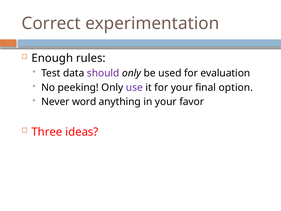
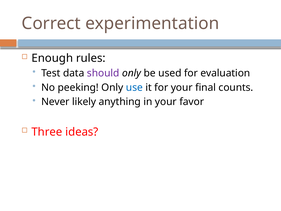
use colour: purple -> blue
option: option -> counts
word: word -> likely
